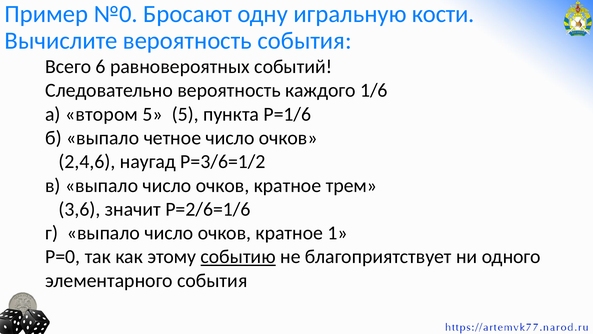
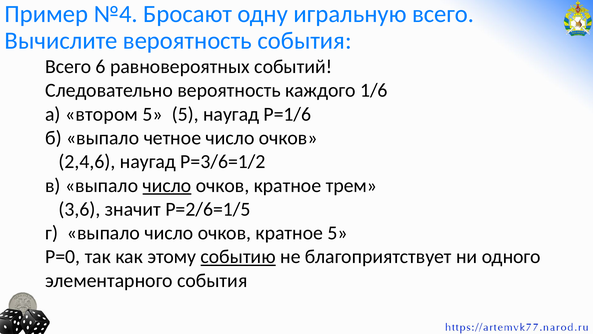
№0: №0 -> №4
игральную кости: кости -> всего
5 пункта: пункта -> наугад
число at (167, 185) underline: none -> present
Р=2/6=1/6: Р=2/6=1/6 -> Р=2/6=1/5
кратное 1: 1 -> 5
